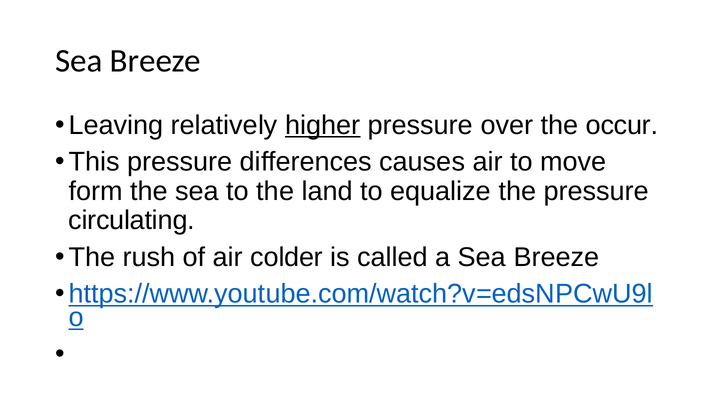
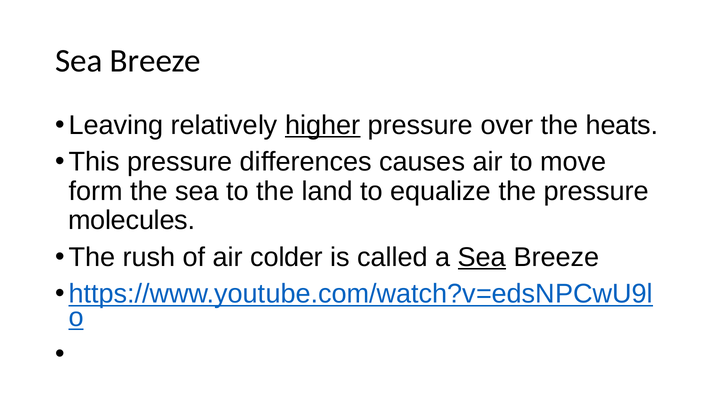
occur: occur -> heats
circulating: circulating -> molecules
Sea at (482, 257) underline: none -> present
